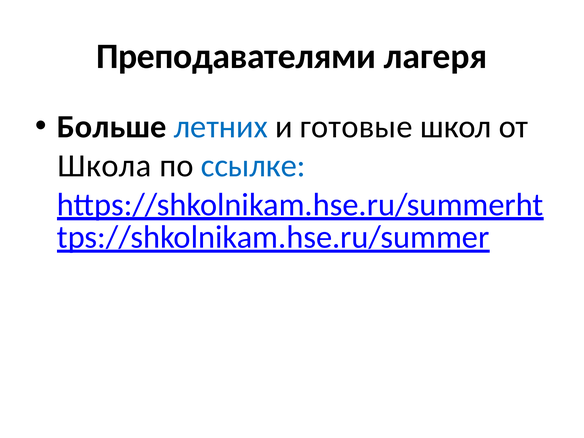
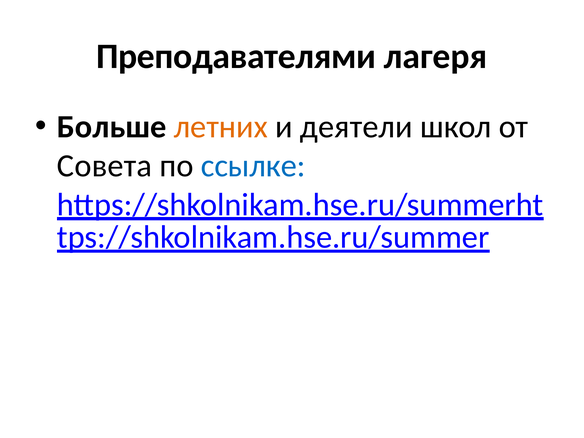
летних colour: blue -> orange
готовые: готовые -> деятели
Школа: Школа -> Совета
